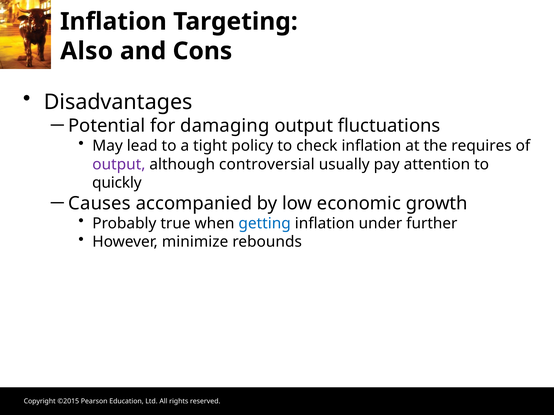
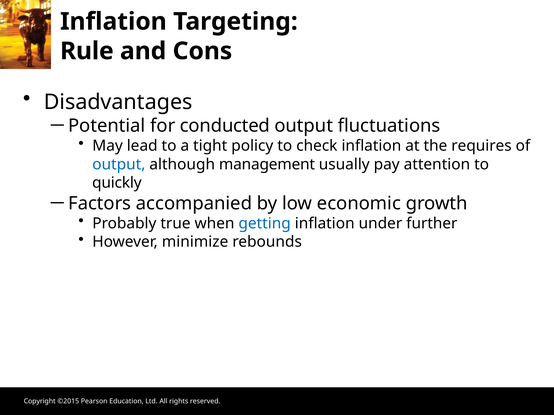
Also: Also -> Rule
damaging: damaging -> conducted
output at (119, 165) colour: purple -> blue
controversial: controversial -> management
Causes: Causes -> Factors
